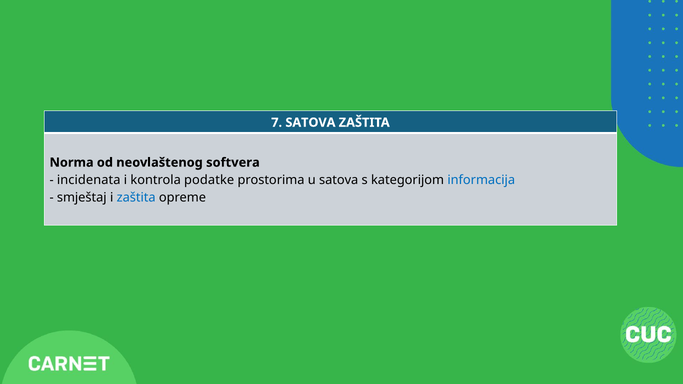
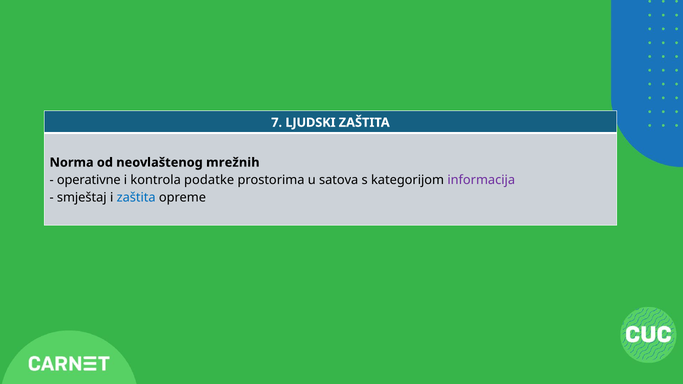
7 SATOVA: SATOVA -> LJUDSKI
softvera: softvera -> mrežnih
incidenata: incidenata -> operativne
informacija colour: blue -> purple
